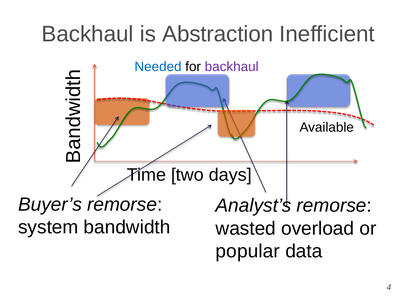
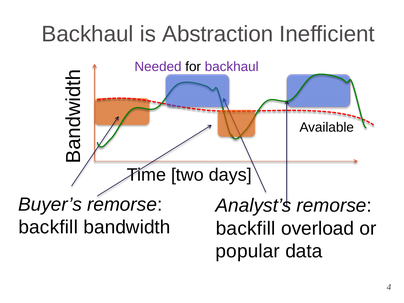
Needed colour: blue -> purple
system at (48, 227): system -> backfill
wasted at (246, 228): wasted -> backfill
